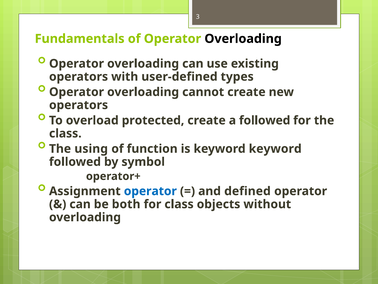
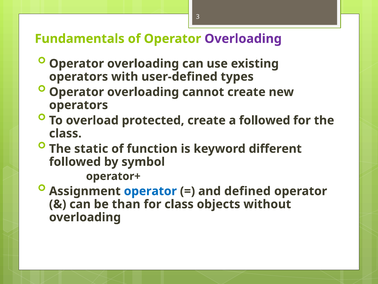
Overloading at (243, 39) colour: black -> purple
using: using -> static
keyword keyword: keyword -> different
both: both -> than
